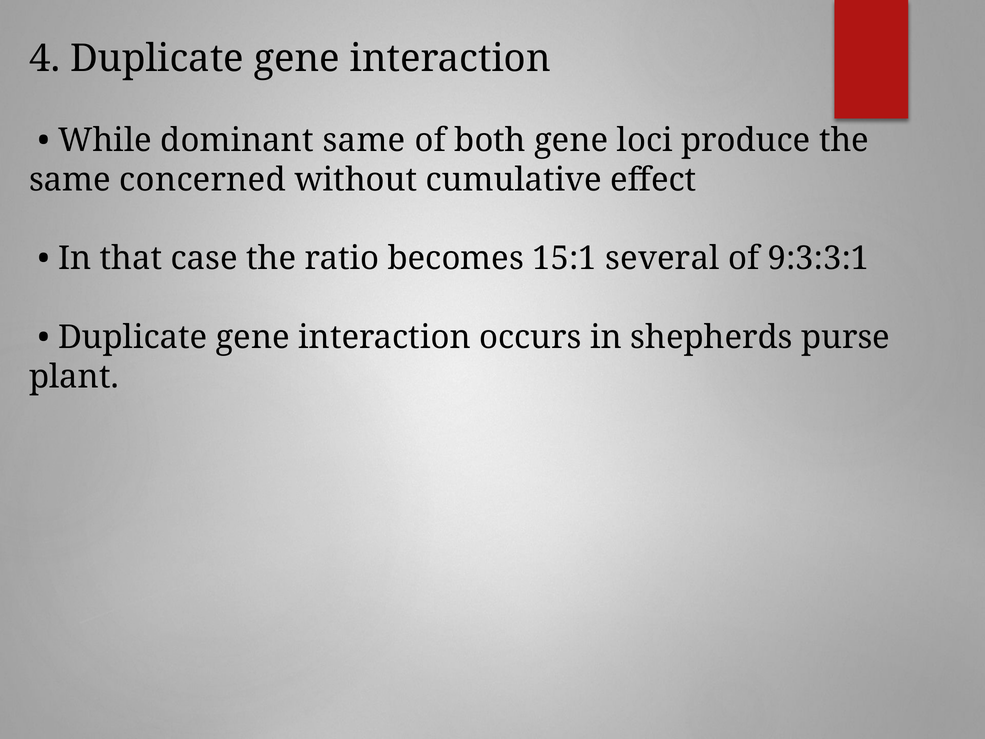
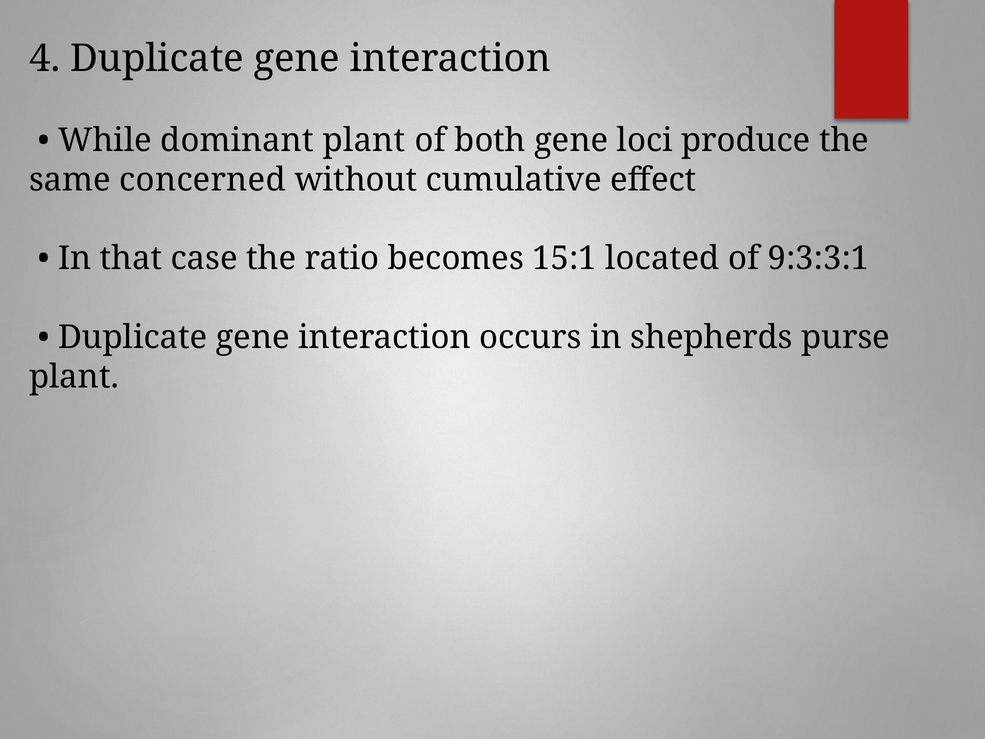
dominant same: same -> plant
several: several -> located
